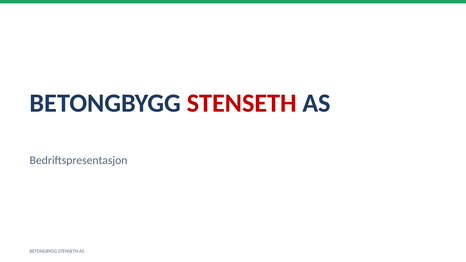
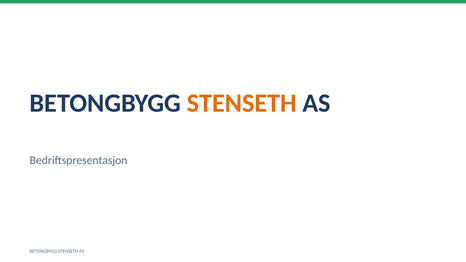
STENSETH at (242, 103) colour: red -> orange
